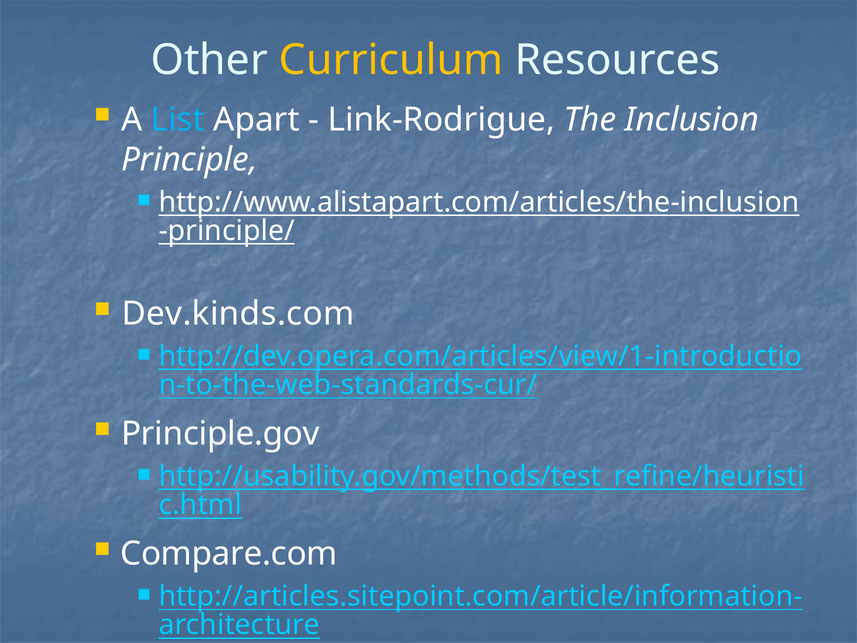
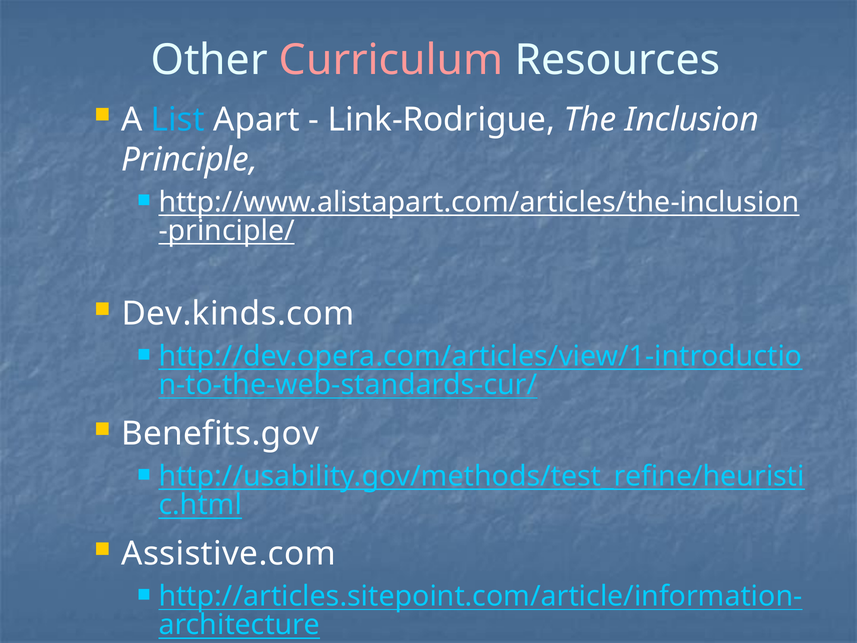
Curriculum colour: yellow -> pink
Principle.gov: Principle.gov -> Benefits.gov
Compare.com: Compare.com -> Assistive.com
